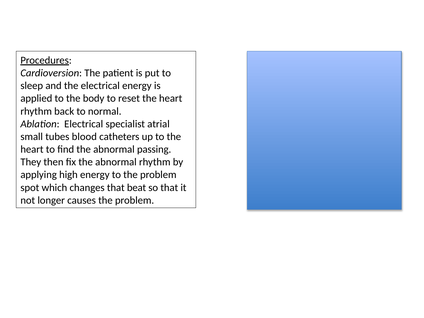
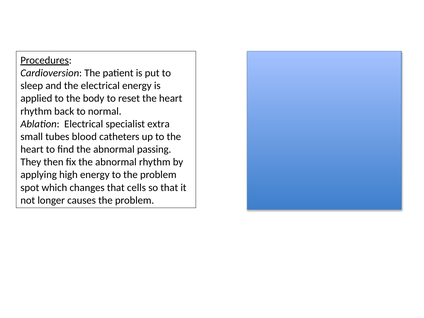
atrial: atrial -> extra
beat: beat -> cells
